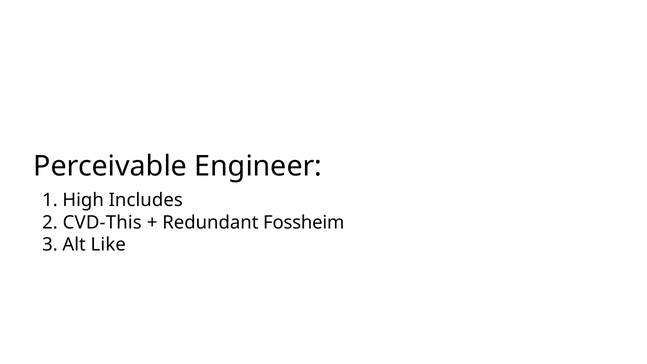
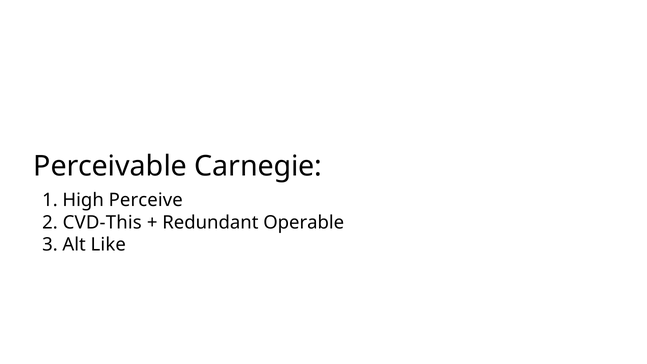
Engineer: Engineer -> Carnegie
Includes: Includes -> Perceive
Fossheim: Fossheim -> Operable
